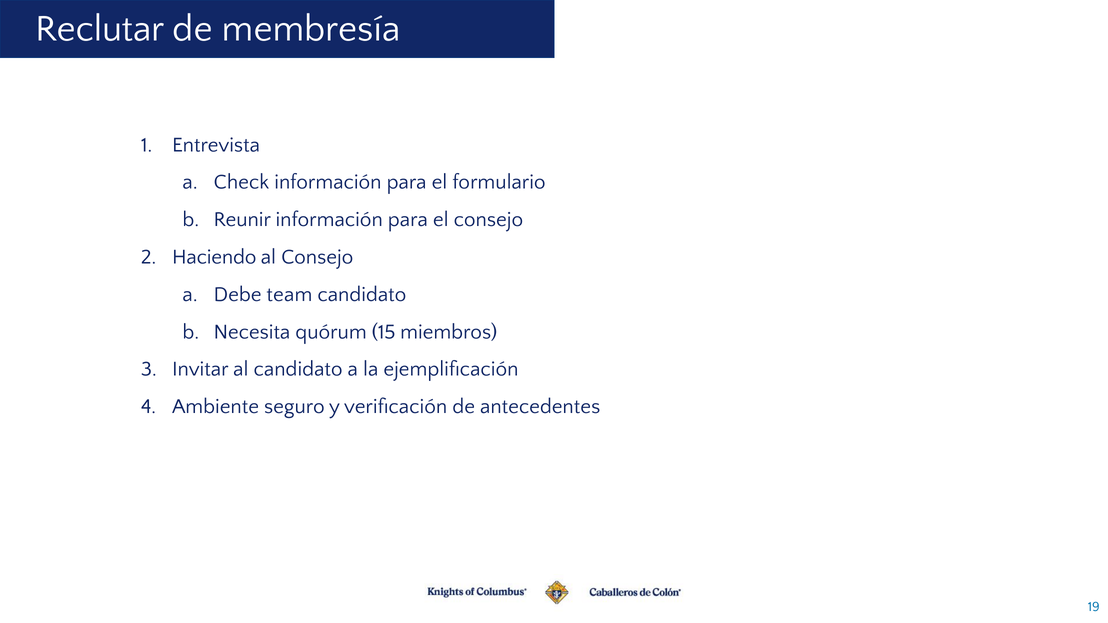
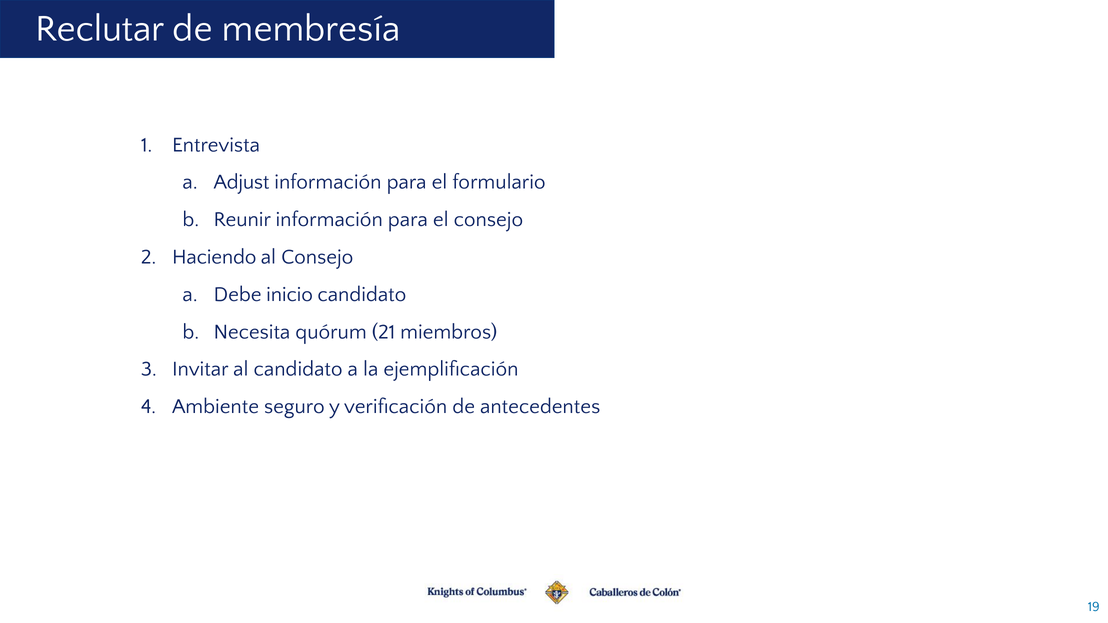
Check: Check -> Adjust
team: team -> inicio
15: 15 -> 21
